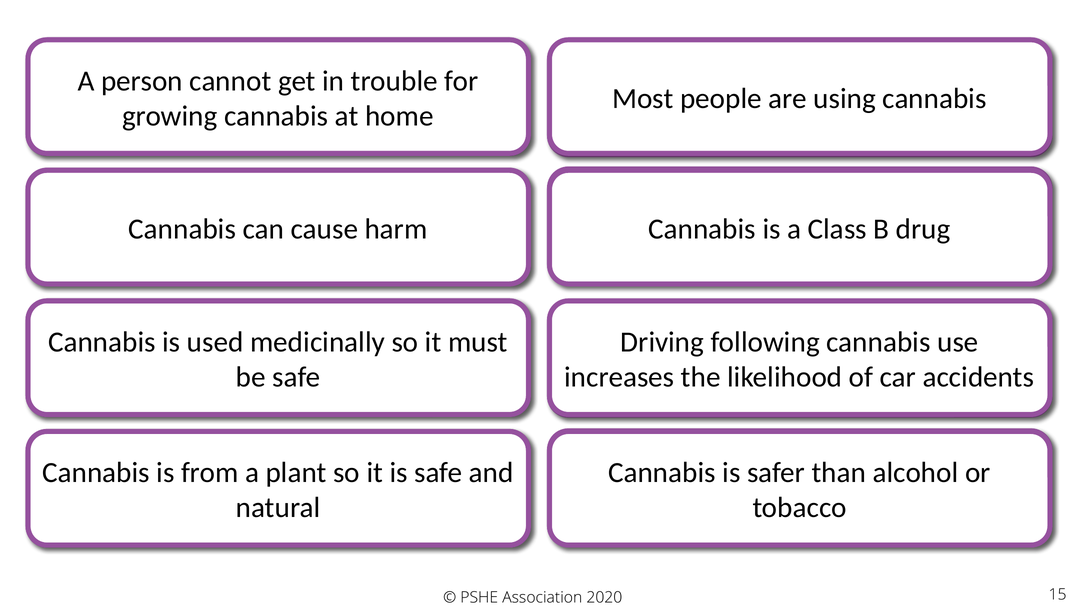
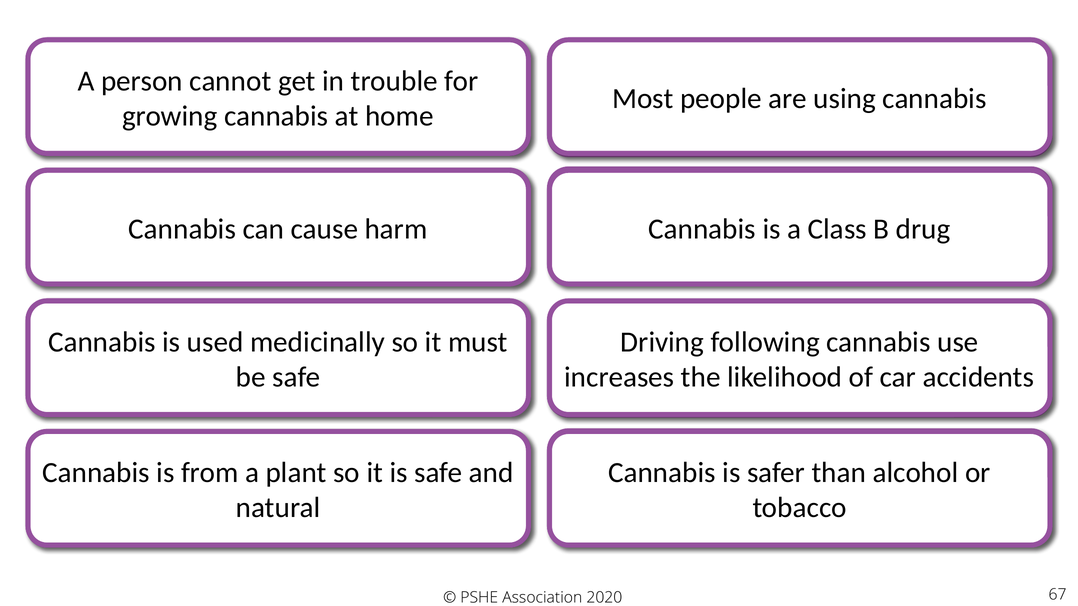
15: 15 -> 67
